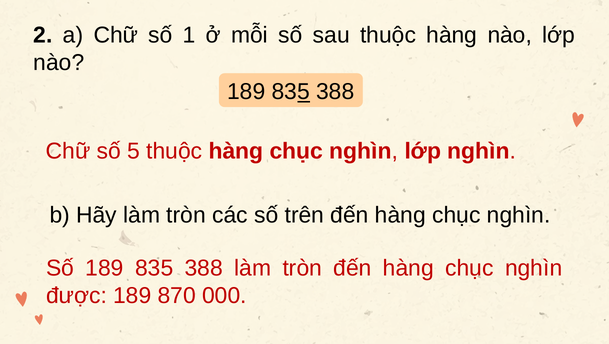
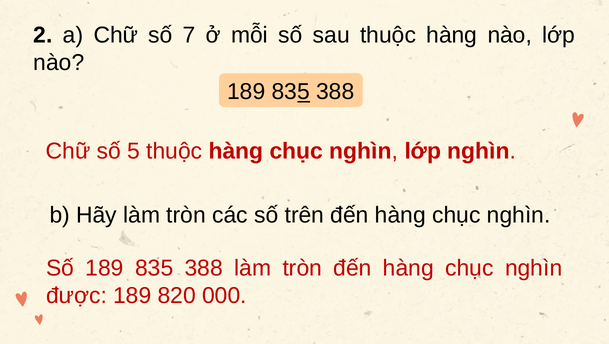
1: 1 -> 7
870: 870 -> 820
